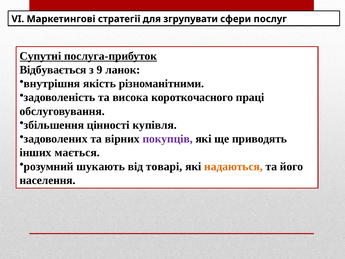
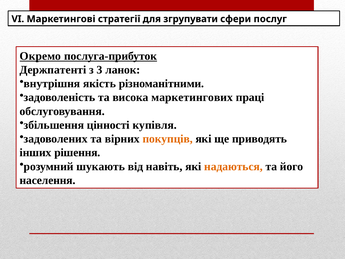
Супутні: Супутні -> Окремо
Відбувається: Відбувається -> Держпатенті
9: 9 -> 3
короткочасного: короткочасного -> маркетингових
покупців colour: purple -> orange
мається: мається -> рішення
товарі: товарі -> навіть
